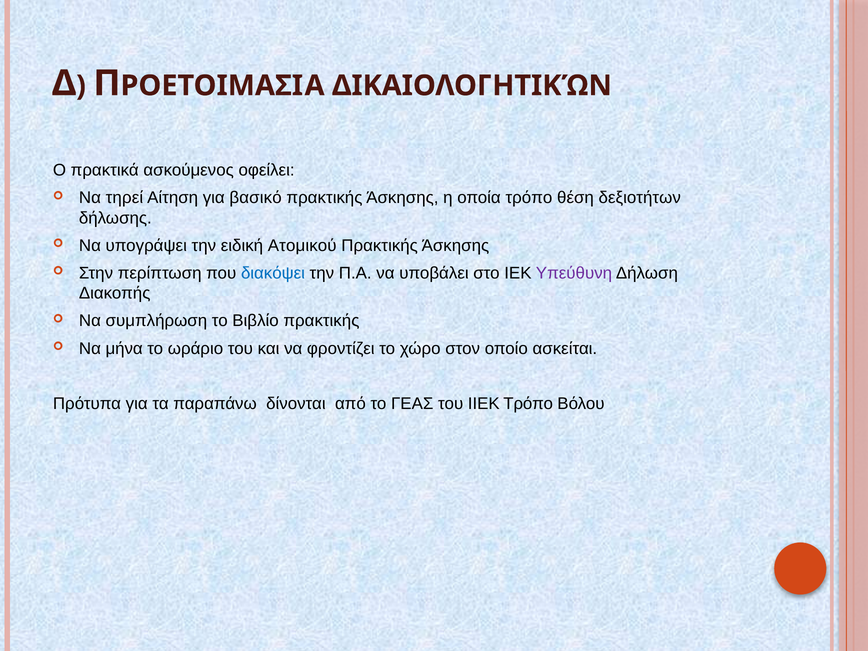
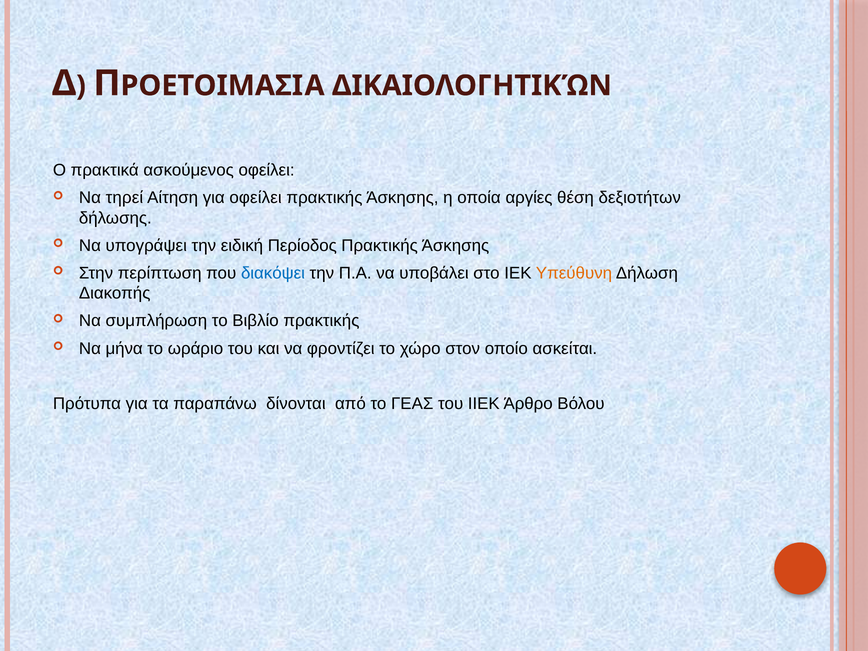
για βασικό: βασικό -> οφείλει
οποία τρόπο: τρόπο -> αργίες
Ατομικού: Ατομικού -> Περίοδος
Υπεύθυνη colour: purple -> orange
ΙΙΕΚ Τρόπο: Τρόπο -> Άρθρο
